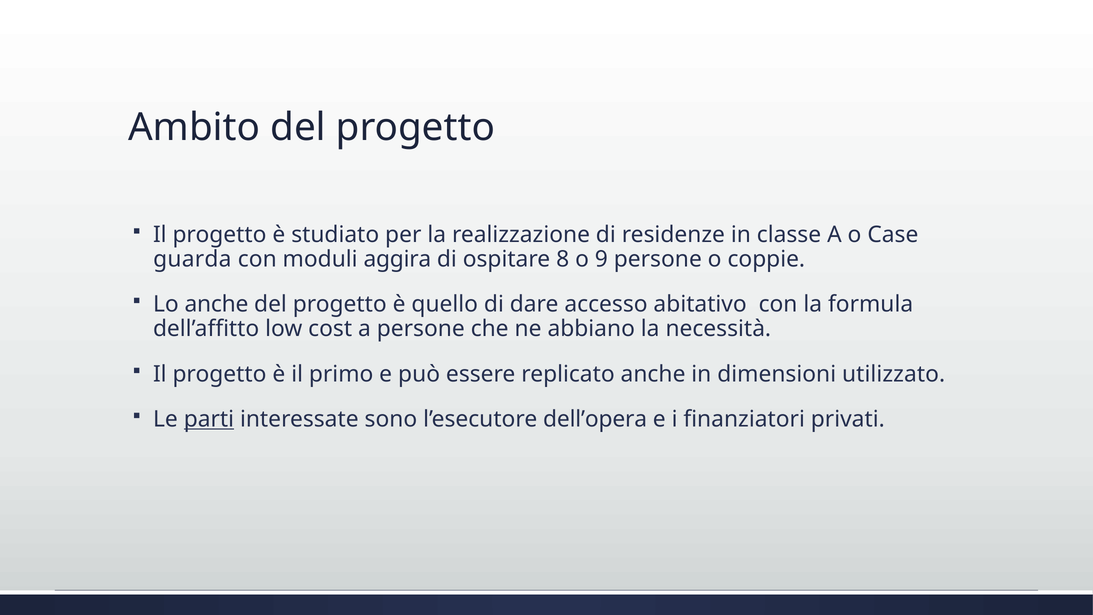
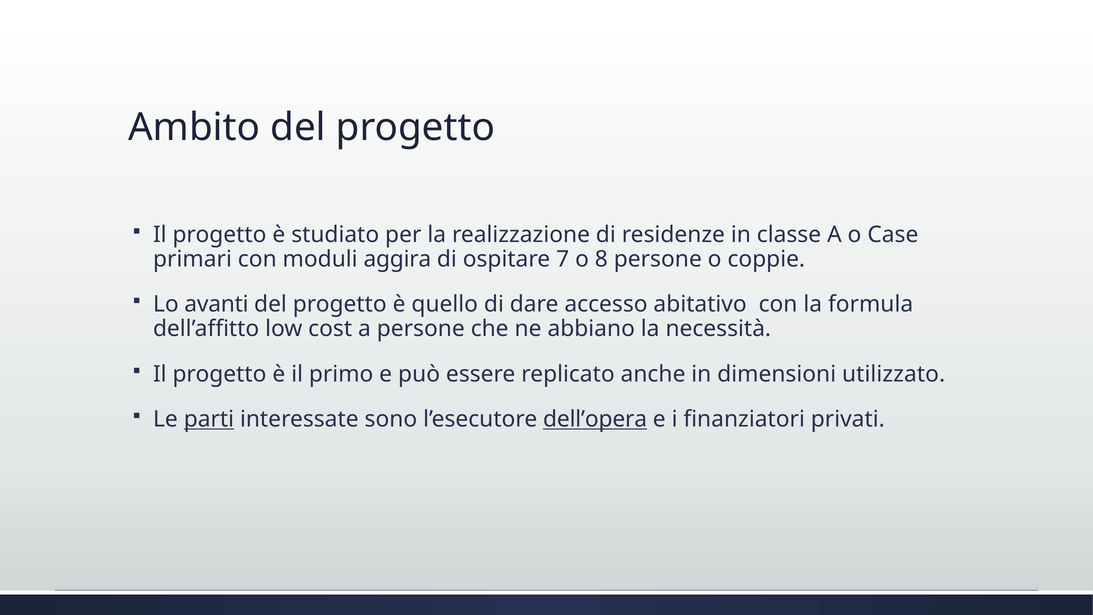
guarda: guarda -> primari
8: 8 -> 7
9: 9 -> 8
Lo anche: anche -> avanti
dell’opera underline: none -> present
